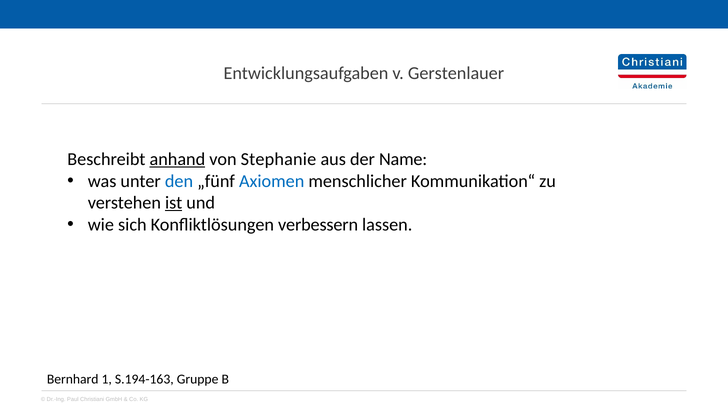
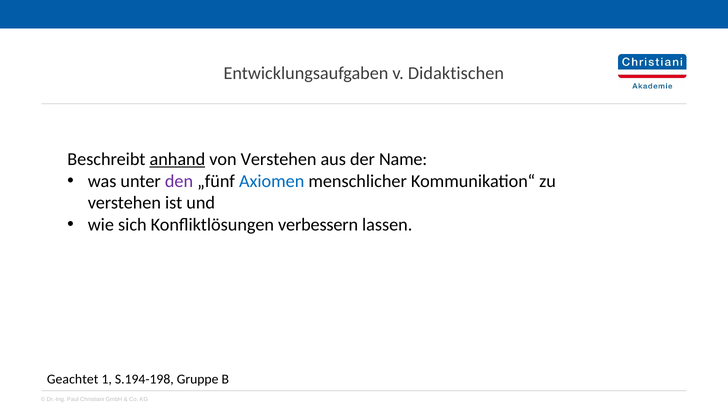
Gerstenlauer: Gerstenlauer -> Didaktischen
von Stephanie: Stephanie -> Verstehen
den colour: blue -> purple
ist underline: present -> none
Bernhard: Bernhard -> Geachtet
S.194-163: S.194-163 -> S.194-198
